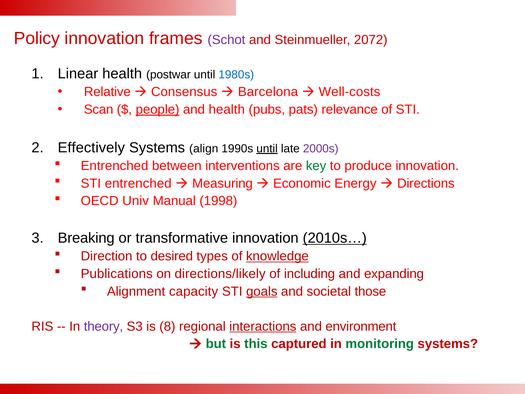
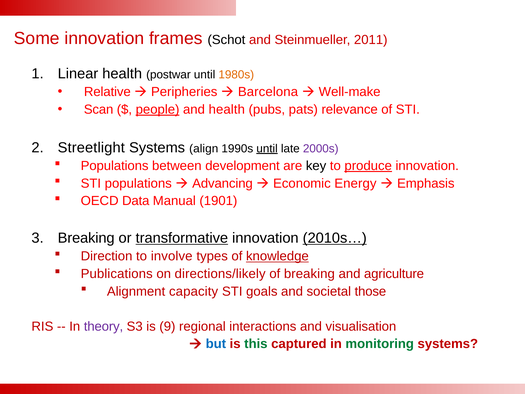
Policy: Policy -> Some
Schot colour: purple -> black
2072: 2072 -> 2011
1980s colour: blue -> orange
Consensus: Consensus -> Peripheries
Well-costs: Well-costs -> Well-make
Effectively: Effectively -> Streetlight
Entrenched at (115, 166): Entrenched -> Populations
interventions: interventions -> development
key colour: green -> black
produce underline: none -> present
STI entrenched: entrenched -> populations
Measuring: Measuring -> Advancing
Directions: Directions -> Emphasis
Univ: Univ -> Data
1998: 1998 -> 1901
transformative underline: none -> present
desired: desired -> involve
of including: including -> breaking
expanding: expanding -> agriculture
goals underline: present -> none
8: 8 -> 9
interactions underline: present -> none
environment: environment -> visualisation
but colour: green -> blue
